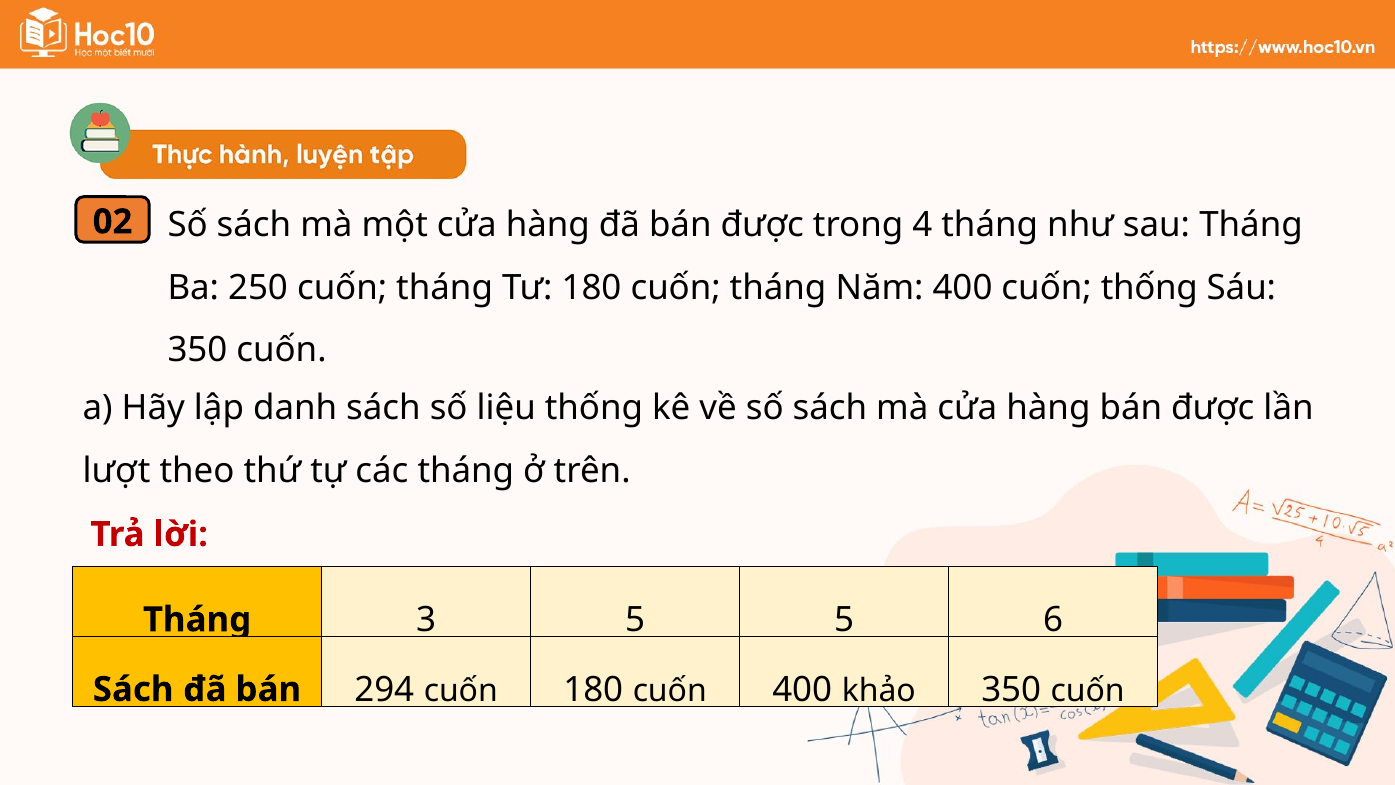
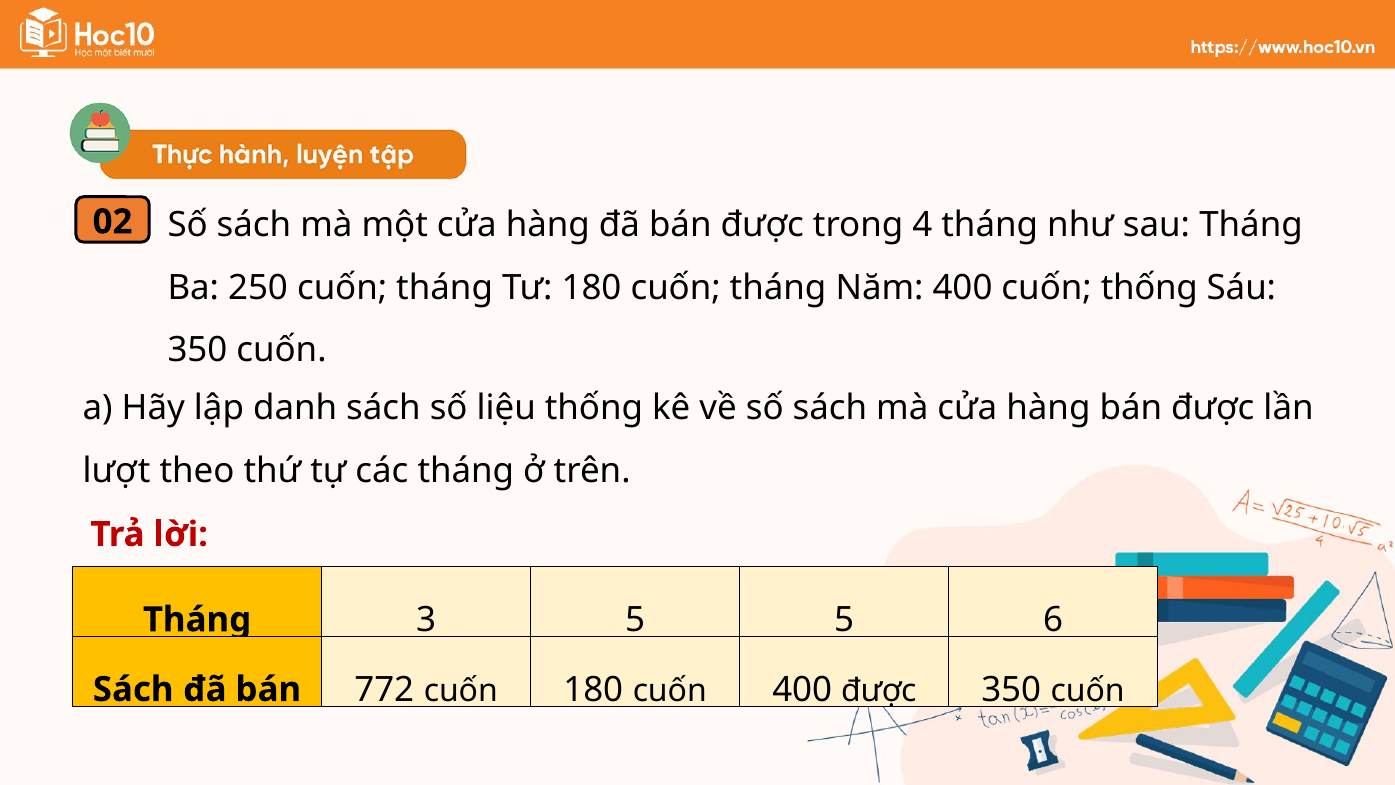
294: 294 -> 772
400 khảo: khảo -> được
